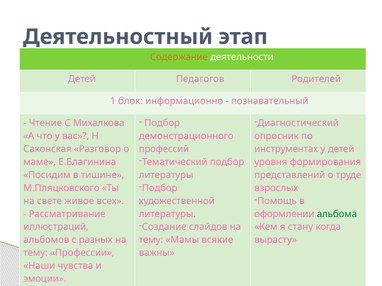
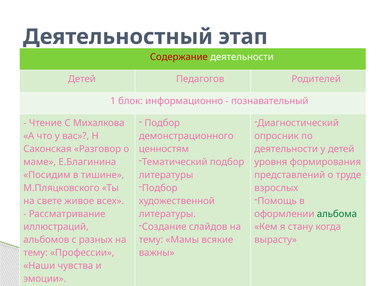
Содержание colour: orange -> red
профессий: профессий -> ценностям
инструментах at (286, 149): инструментах -> деятельности
